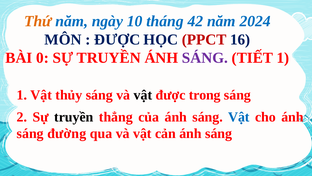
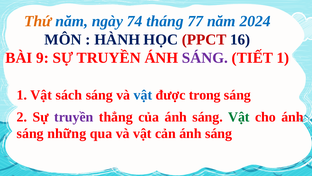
10: 10 -> 74
42: 42 -> 77
ĐƯỢC at (117, 40): ĐƯỢC -> HÀNH
0: 0 -> 9
thủy: thủy -> sách
vật at (143, 95) colour: black -> blue
truyền at (74, 117) colour: black -> purple
Vật at (239, 117) colour: blue -> green
đường: đường -> những
